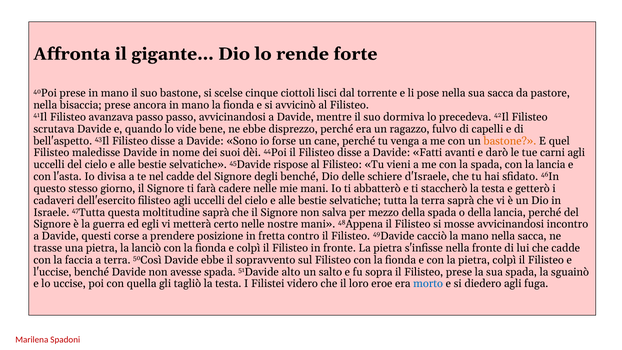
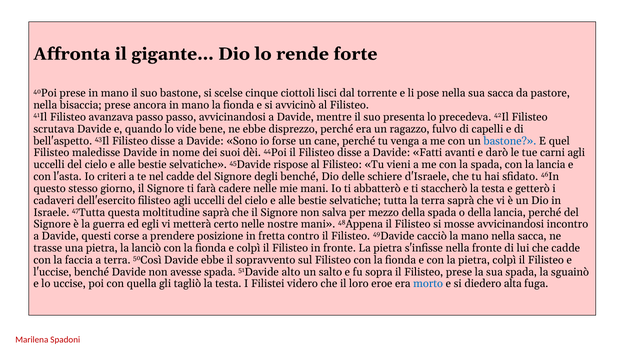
dormiva: dormiva -> presenta
bastone at (510, 141) colour: orange -> blue
divisa: divisa -> criteri
diedero agli: agli -> alta
